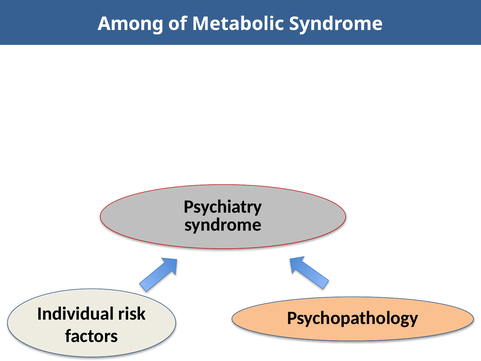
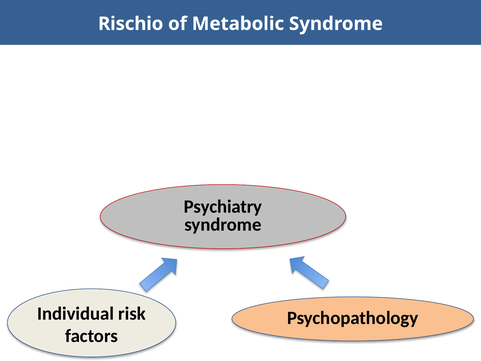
Among: Among -> Rischio
